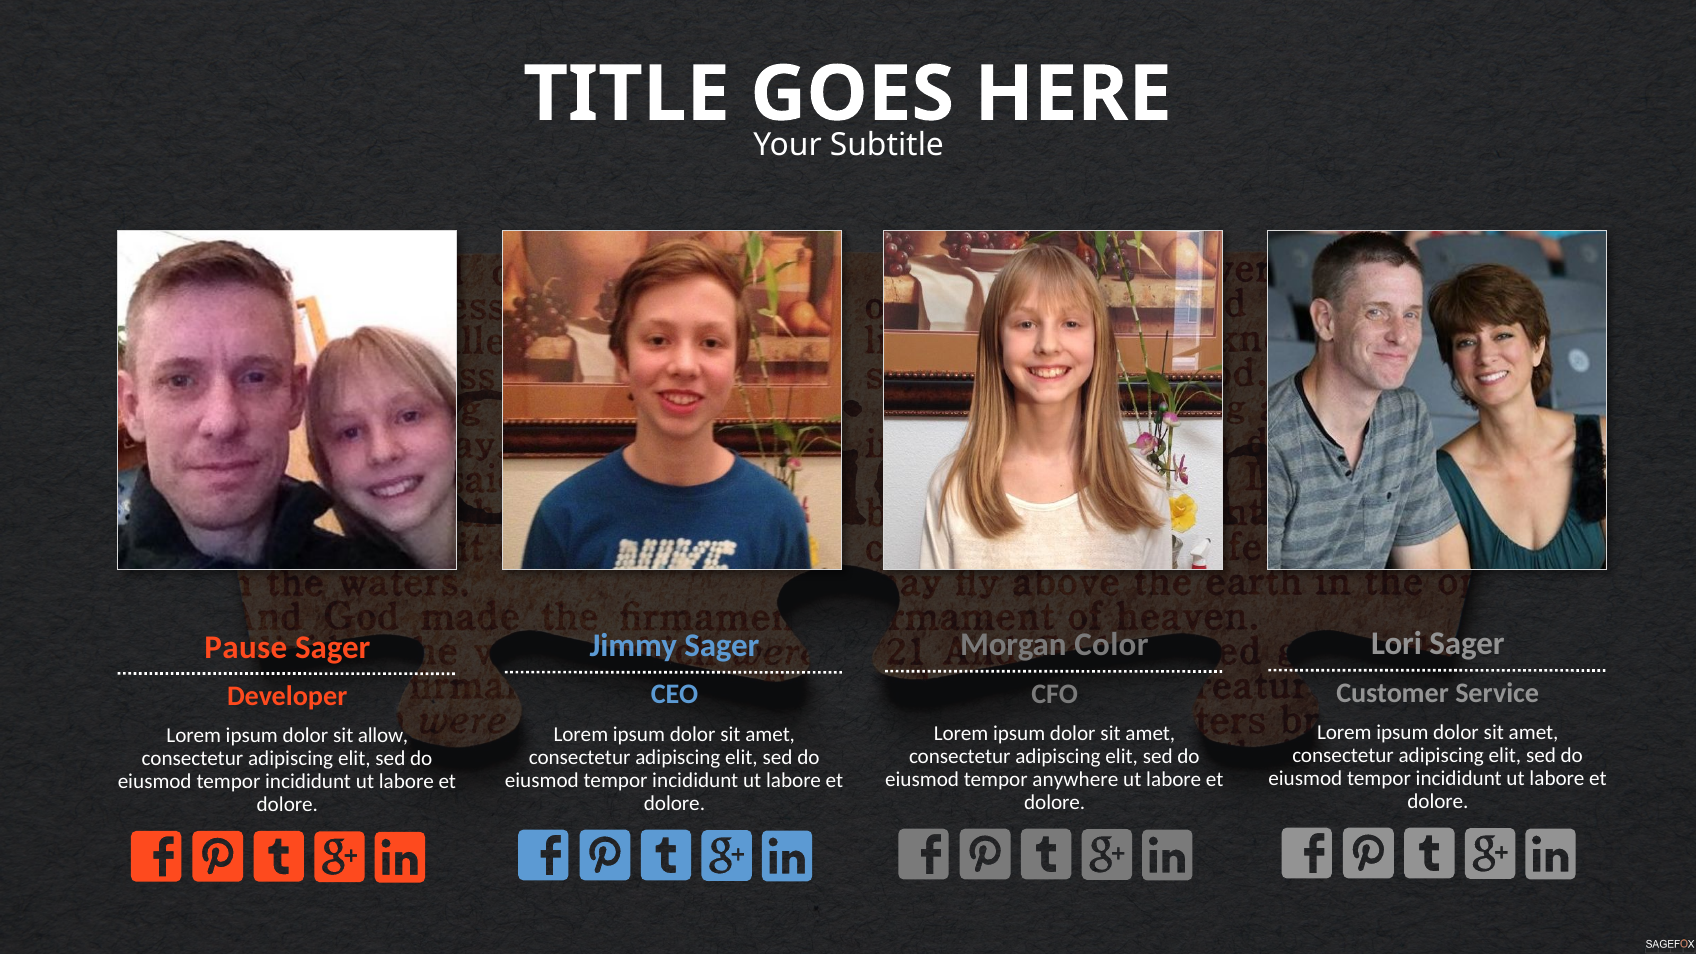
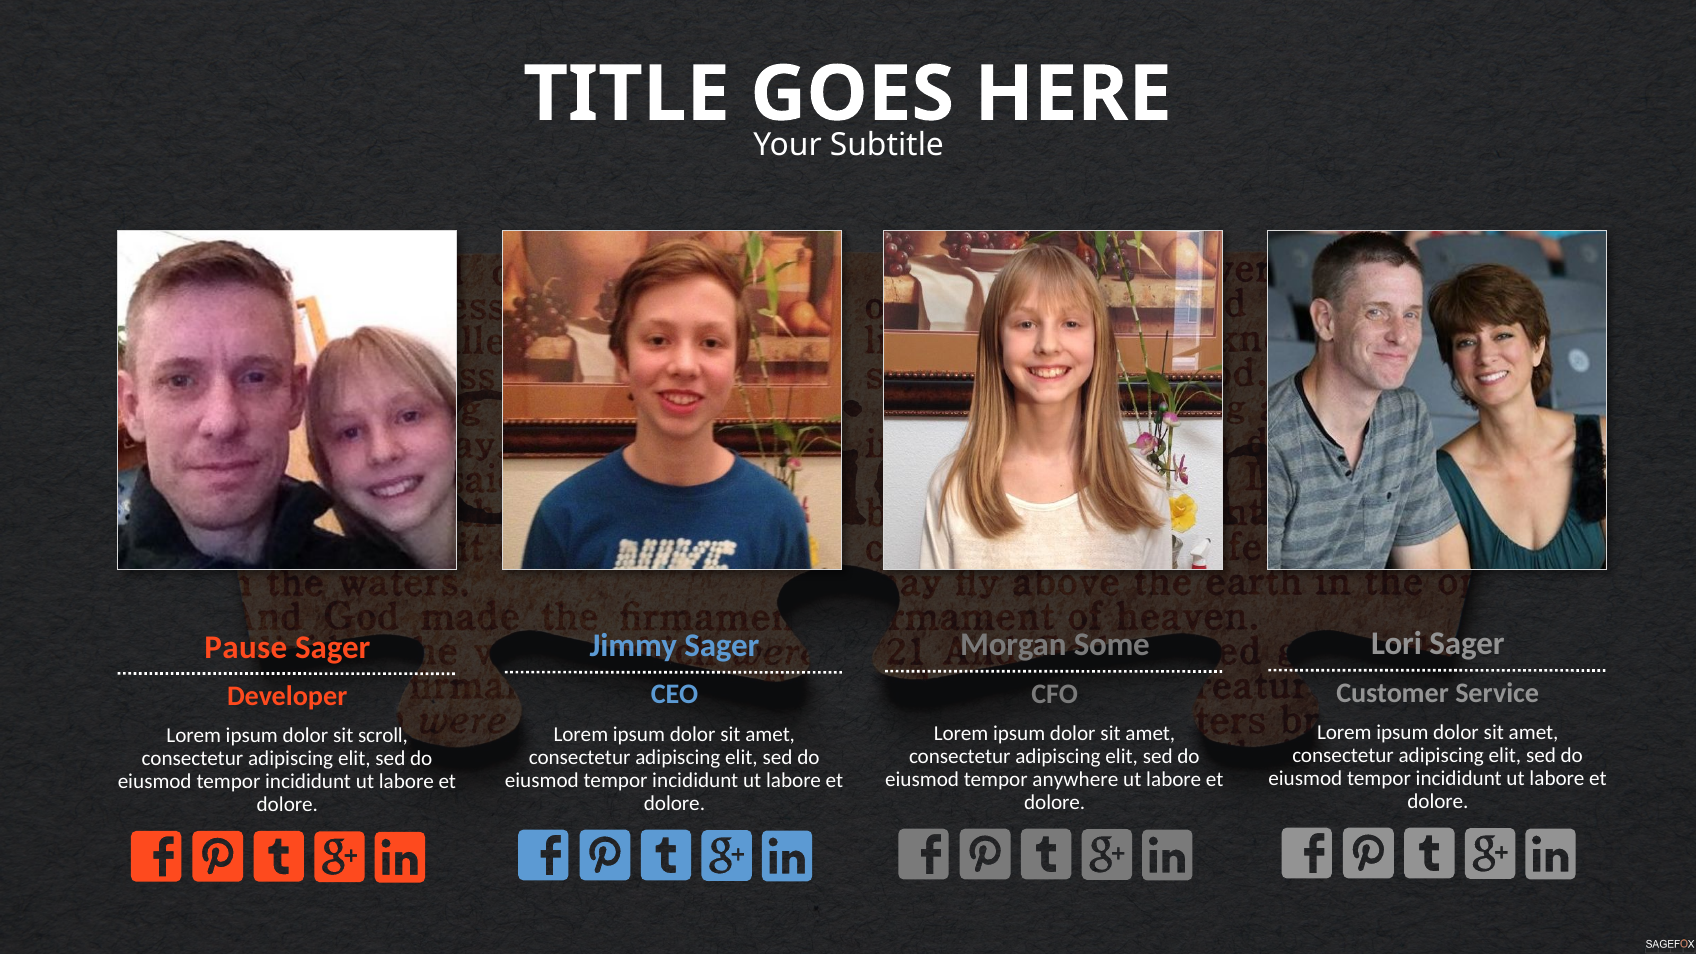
Color: Color -> Some
allow: allow -> scroll
